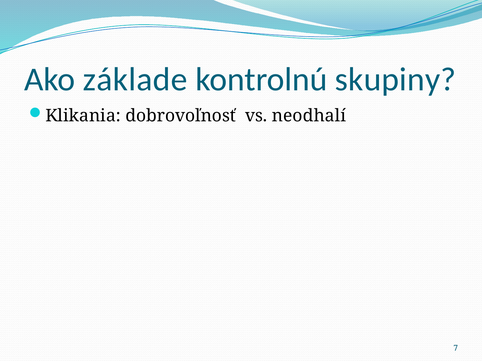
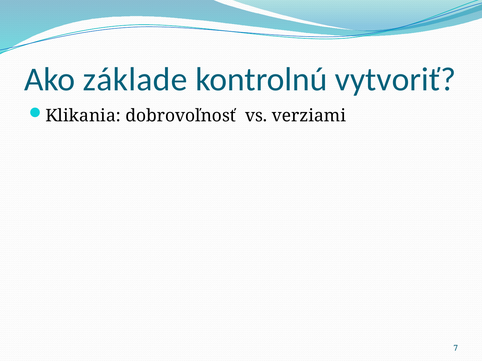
skupiny: skupiny -> vytvoriť
neodhalí: neodhalí -> verziami
